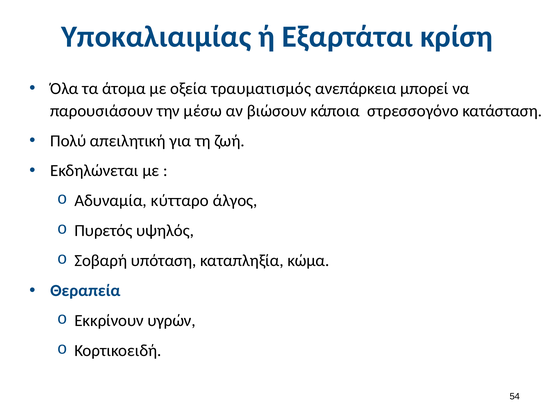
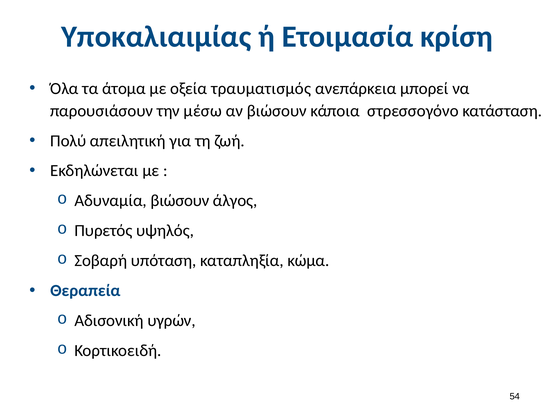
Εξαρτάται: Εξαρτάται -> Ετοιμασία
Αδυναμία κύτταρο: κύτταρο -> βιώσουν
Εκκρίνουν: Εκκρίνουν -> Αδισονική
